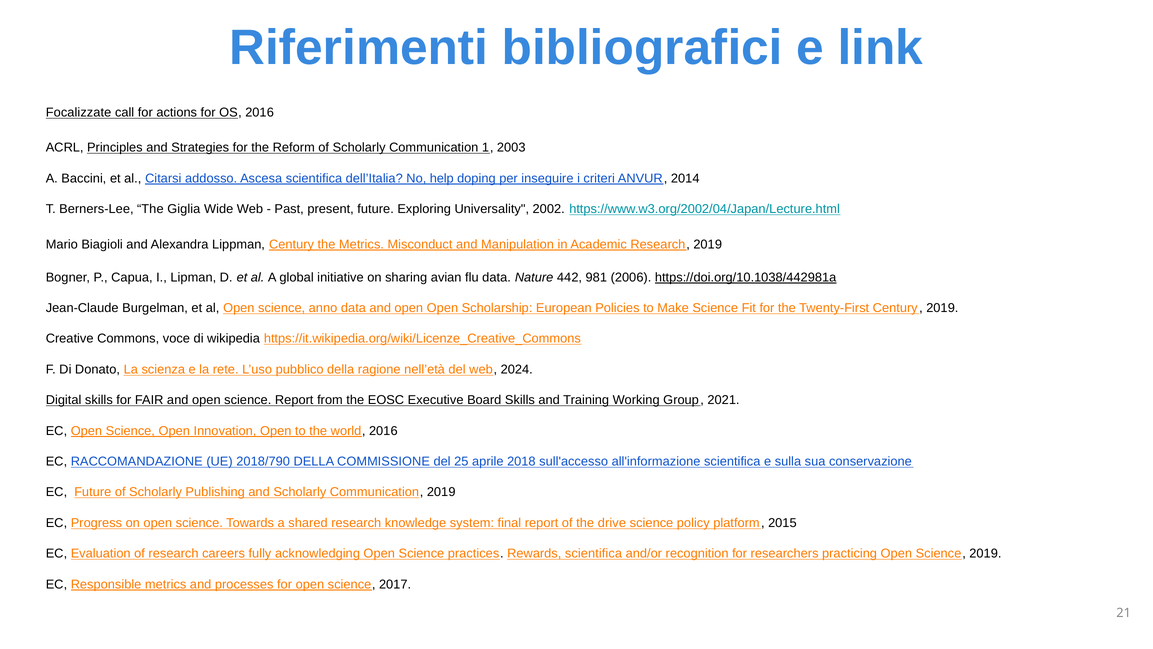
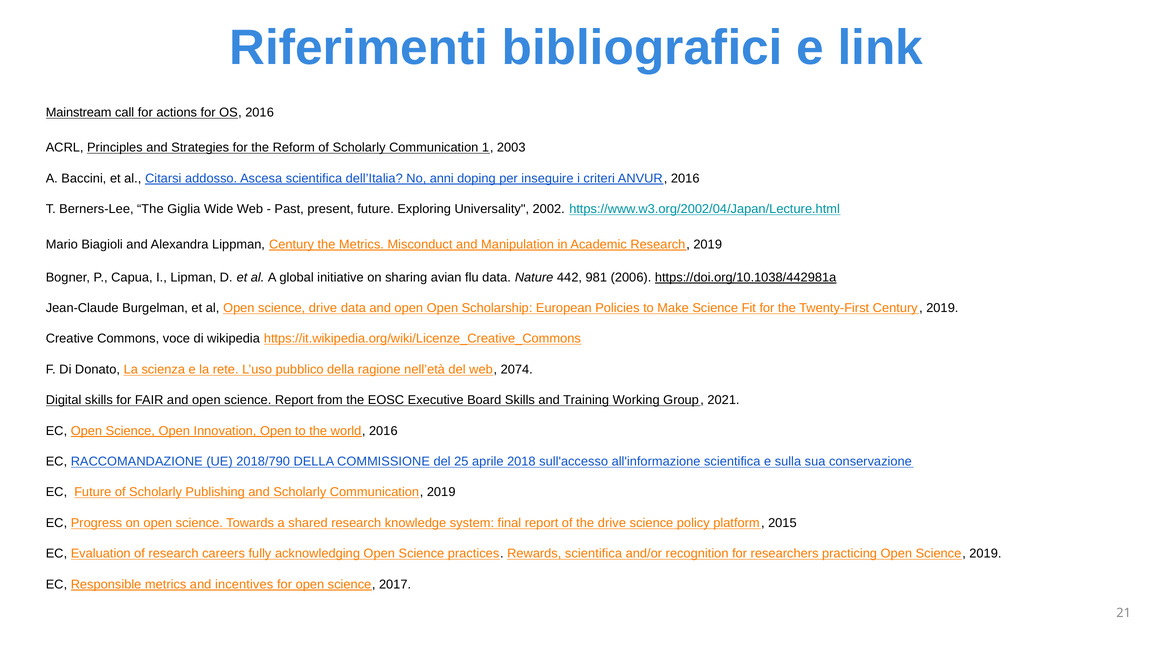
Focalizzate: Focalizzate -> Mainstream
help: help -> anni
ANVUR 2014: 2014 -> 2016
science anno: anno -> drive
2024: 2024 -> 2074
processes: processes -> incentives
